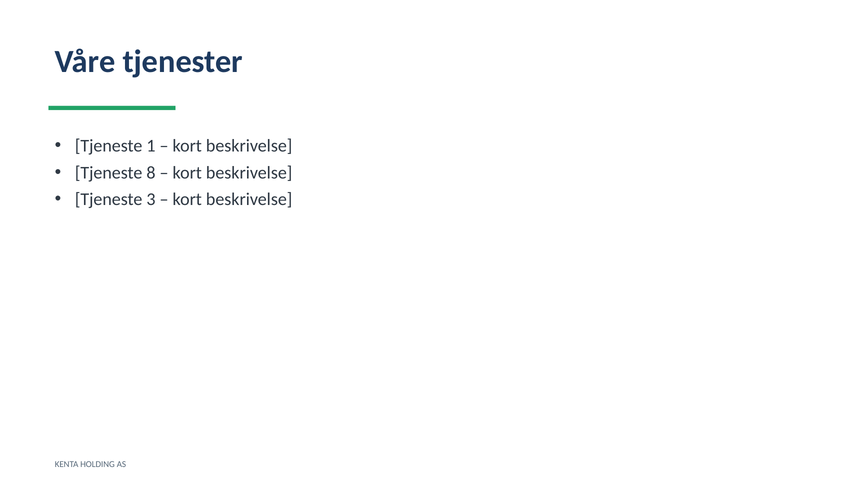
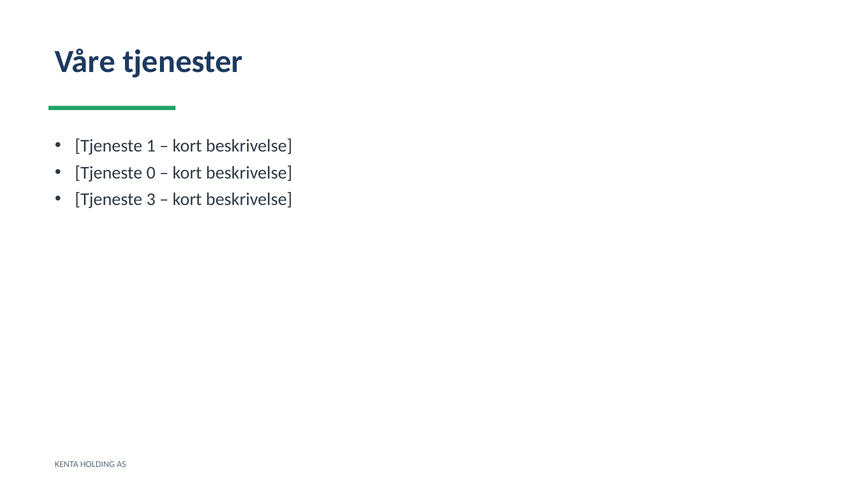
8: 8 -> 0
